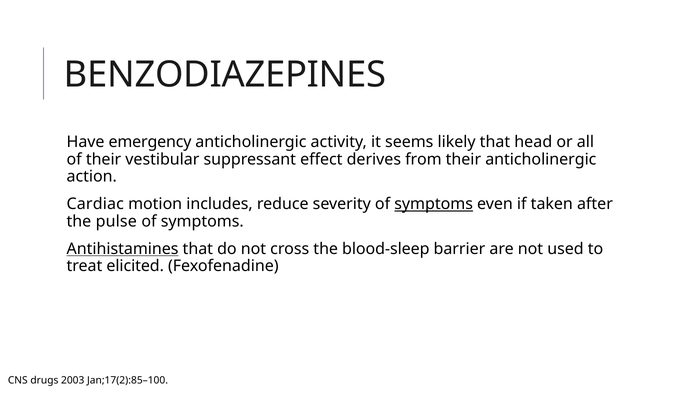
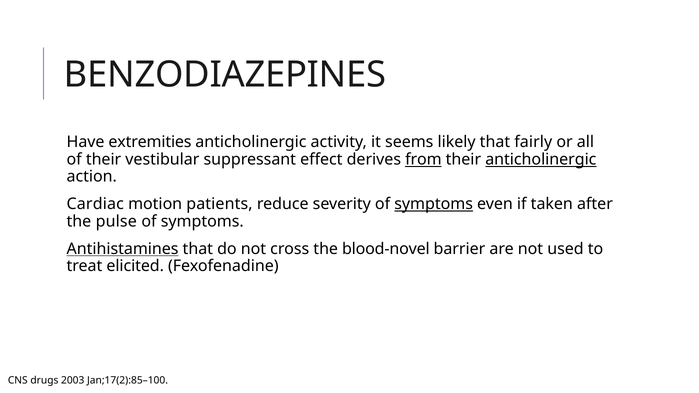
emergency: emergency -> extremities
head: head -> fairly
from underline: none -> present
anticholinergic at (541, 160) underline: none -> present
includes: includes -> patients
blood-sleep: blood-sleep -> blood-novel
